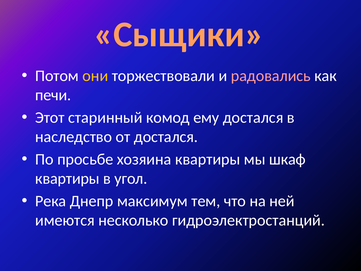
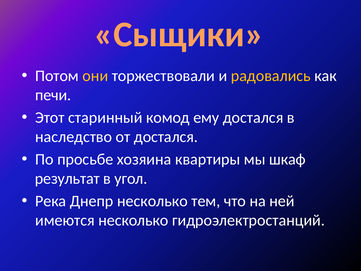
радовались colour: pink -> yellow
квартиры at (67, 178): квартиры -> результат
Днепр максимум: максимум -> несколько
